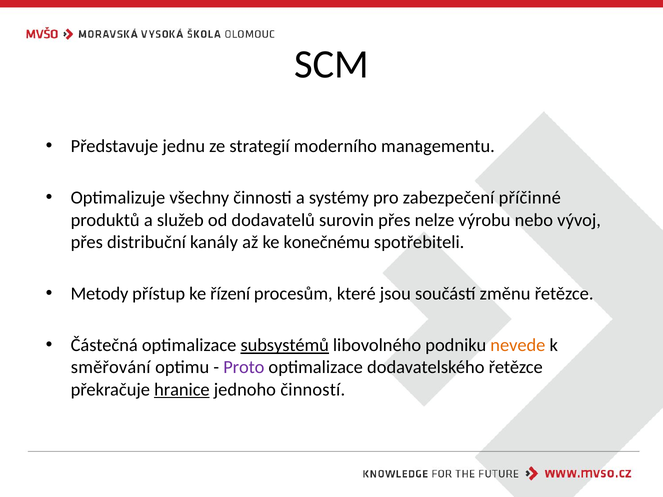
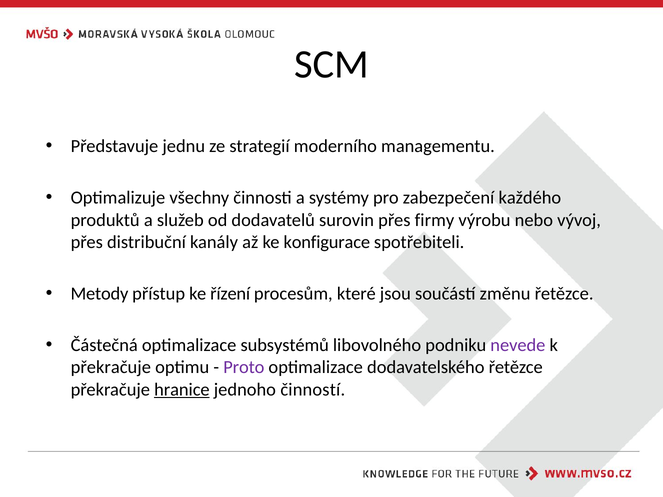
příčinné: příčinné -> každého
nelze: nelze -> firmy
konečnému: konečnému -> konfigurace
subsystémů underline: present -> none
nevede colour: orange -> purple
směřování at (111, 368): směřování -> překračuje
